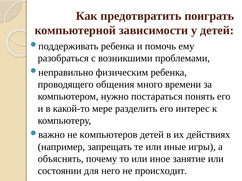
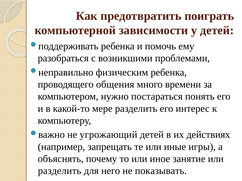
компьютеров: компьютеров -> угрожающий
состоянии at (60, 171): состоянии -> разделить
происходит: происходит -> показывать
